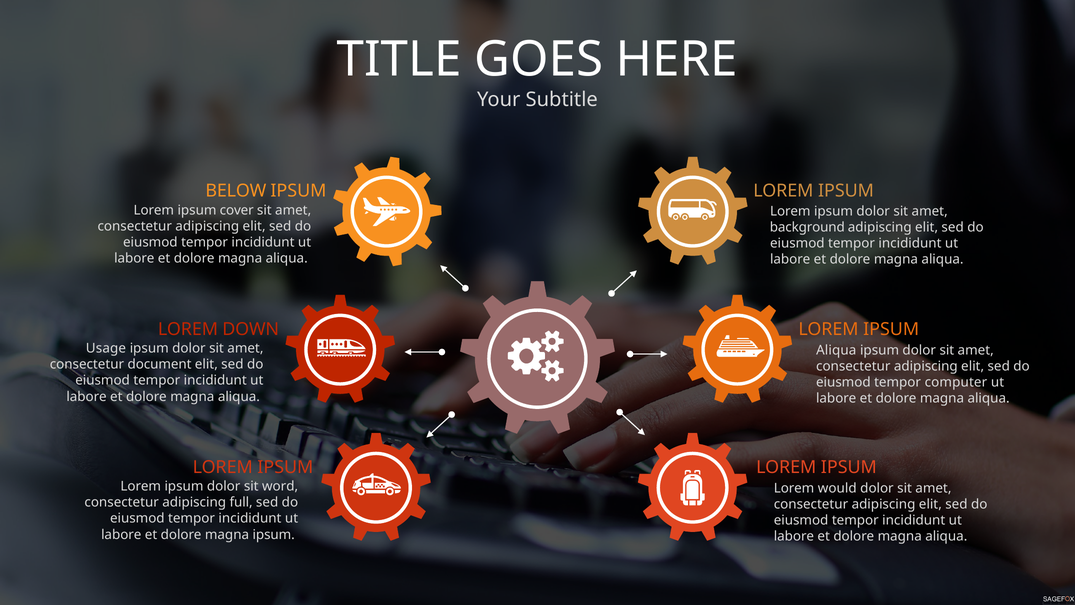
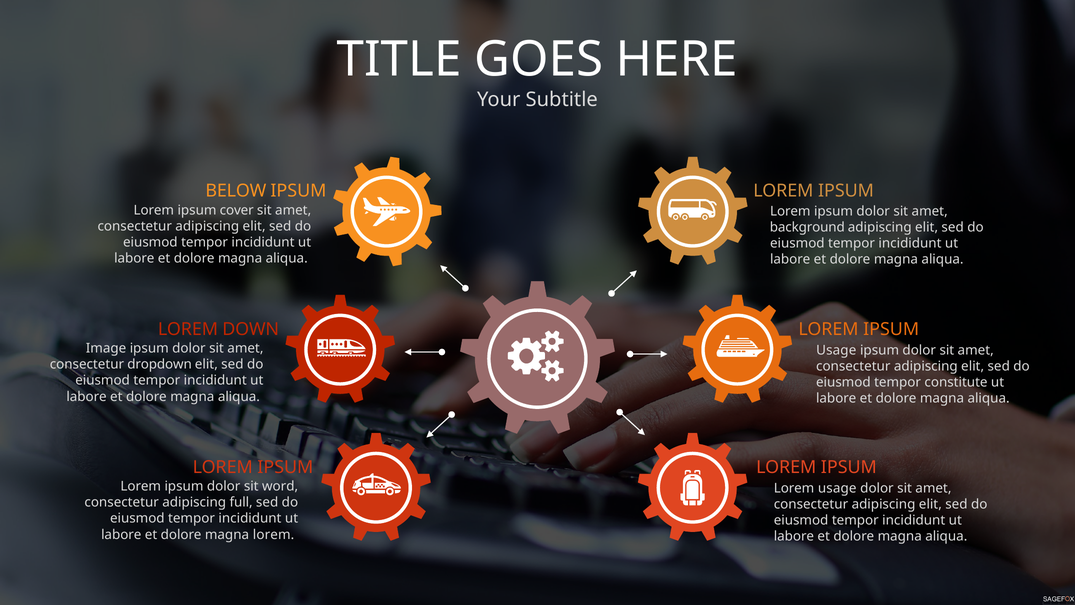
Usage: Usage -> Image
Aliqua at (836, 350): Aliqua -> Usage
document: document -> dropdown
computer: computer -> constitute
Lorem would: would -> usage
magna ipsum: ipsum -> lorem
